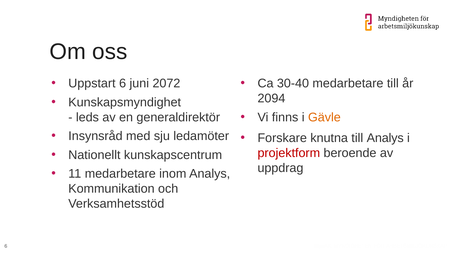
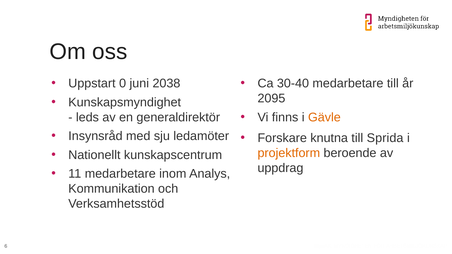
Uppstart 6: 6 -> 0
2072: 2072 -> 2038
2094: 2094 -> 2095
till Analys: Analys -> Sprida
projektform colour: red -> orange
